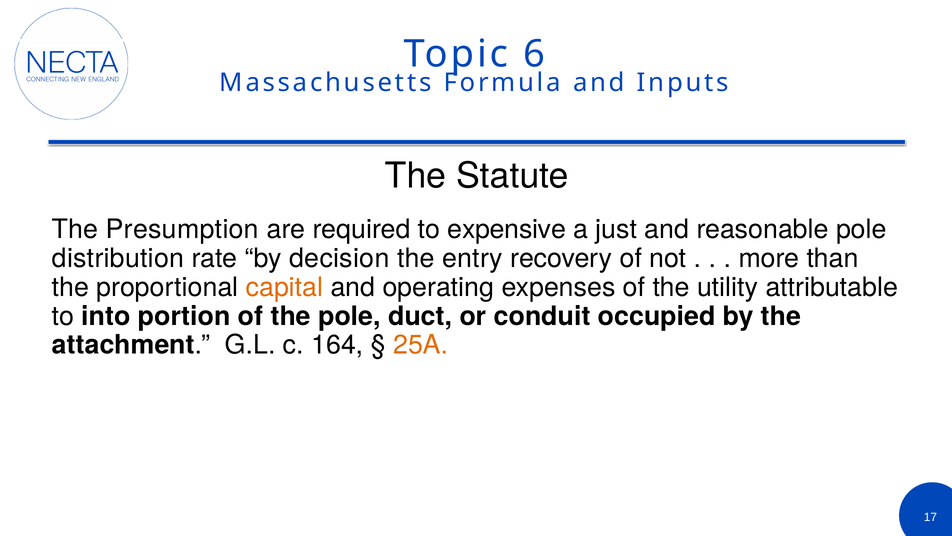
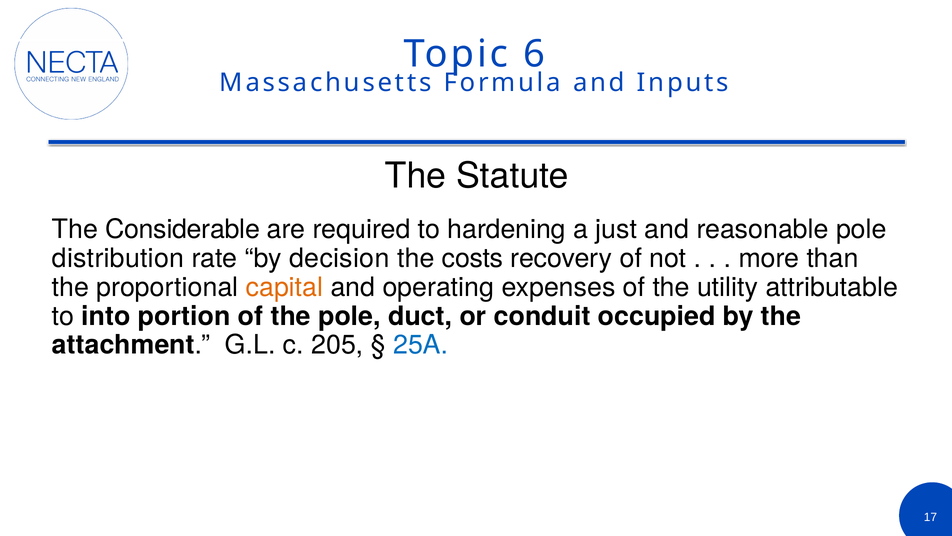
Presumption: Presumption -> Considerable
expensive: expensive -> hardening
entry: entry -> costs
164: 164 -> 205
25A colour: orange -> blue
